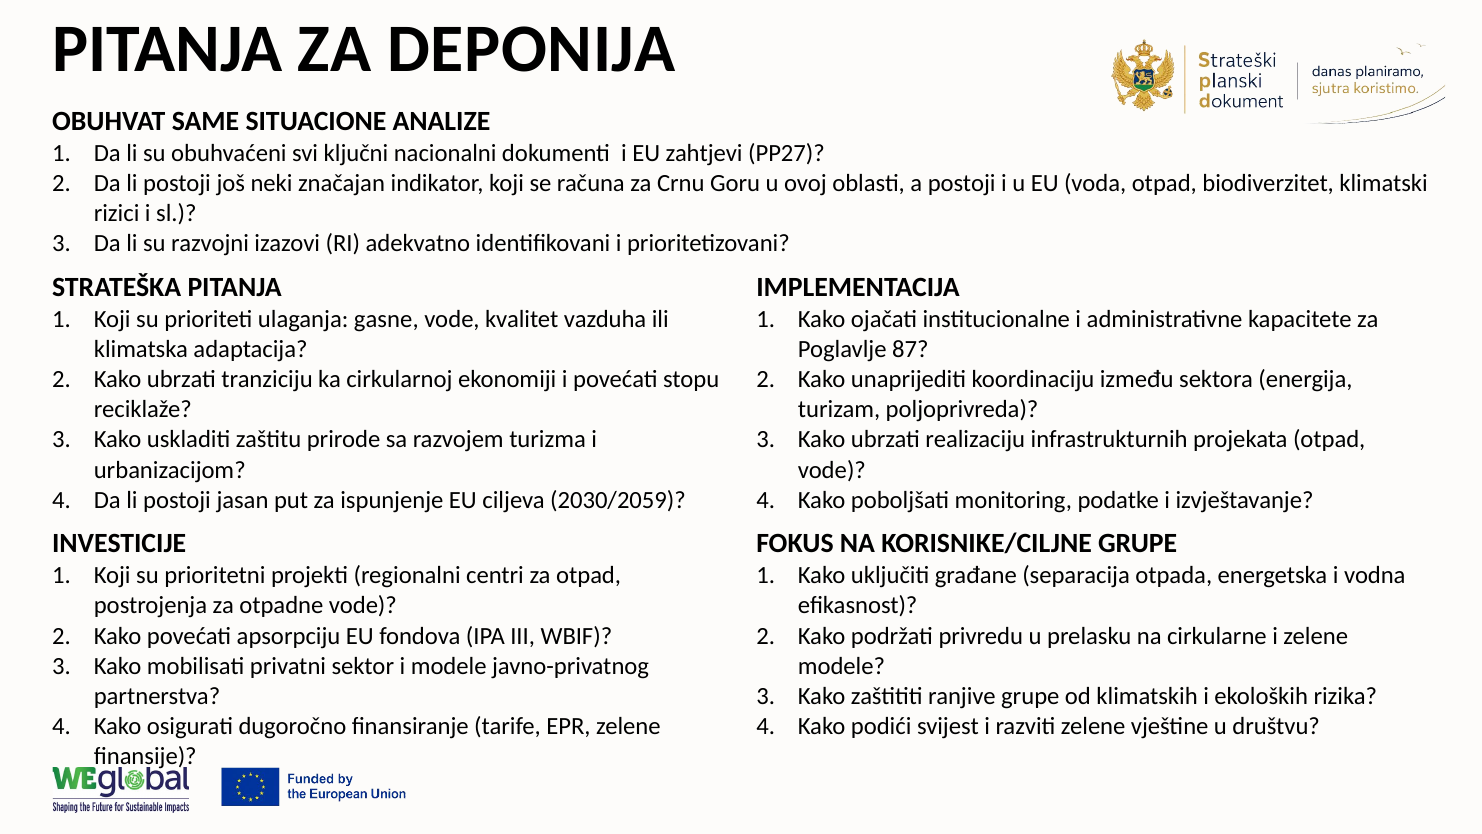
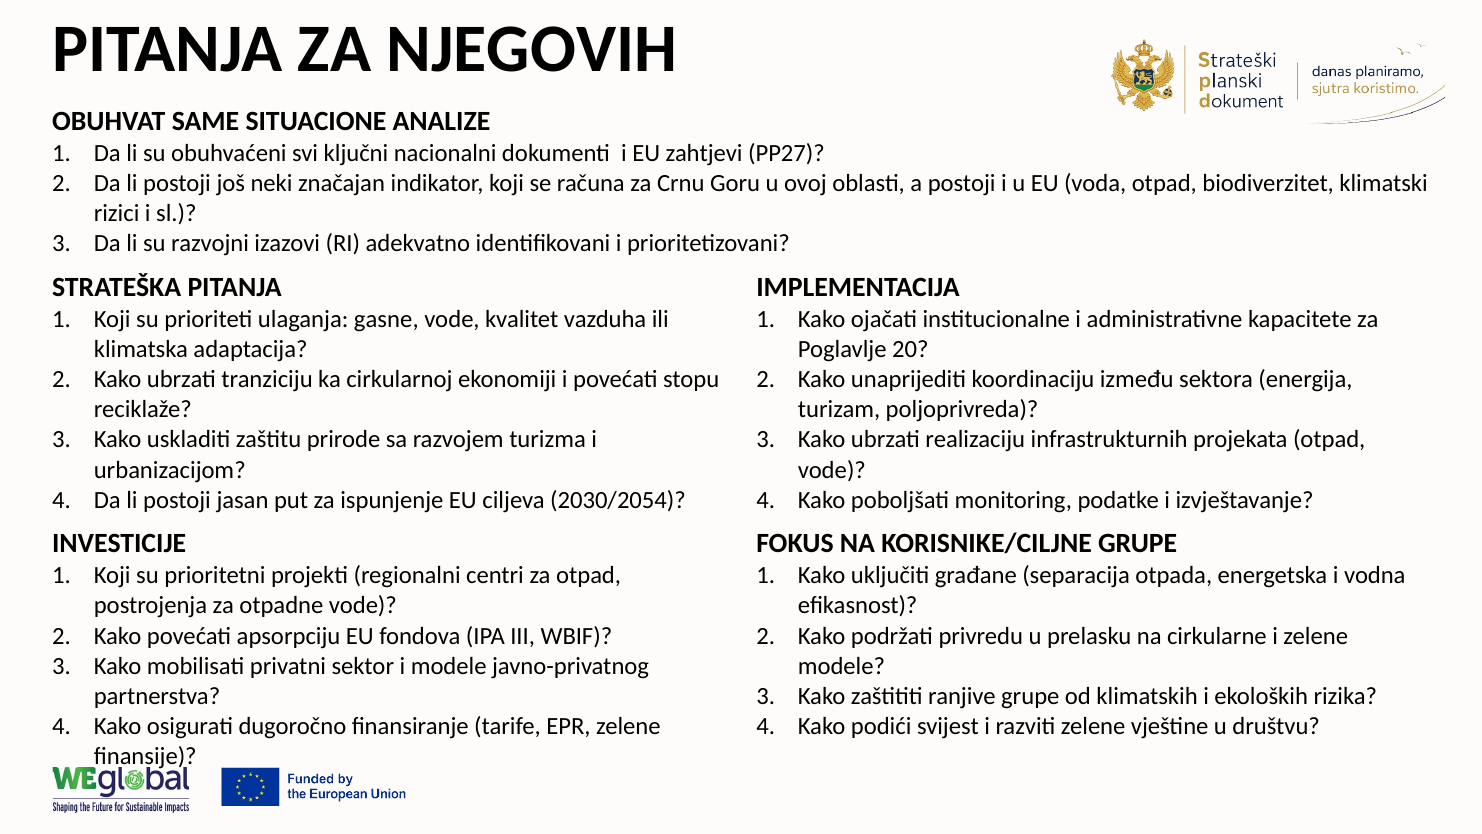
DEPONIJA: DEPONIJA -> NJEGOVIH
87: 87 -> 20
2030/2059: 2030/2059 -> 2030/2054
